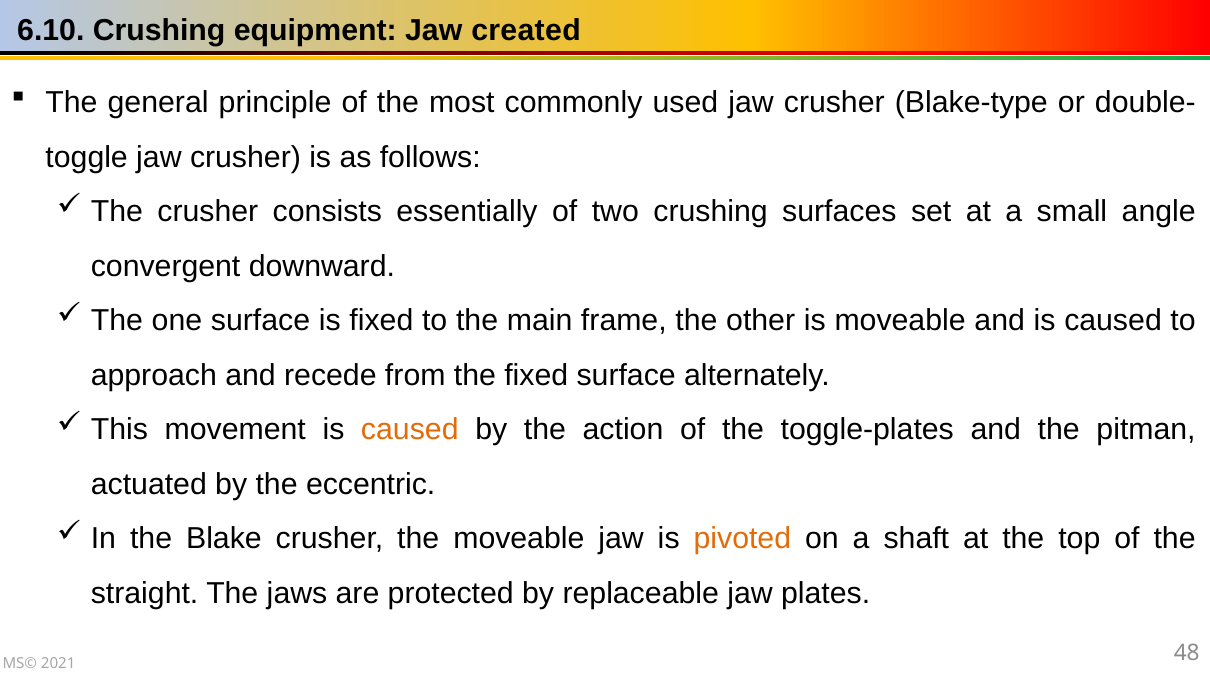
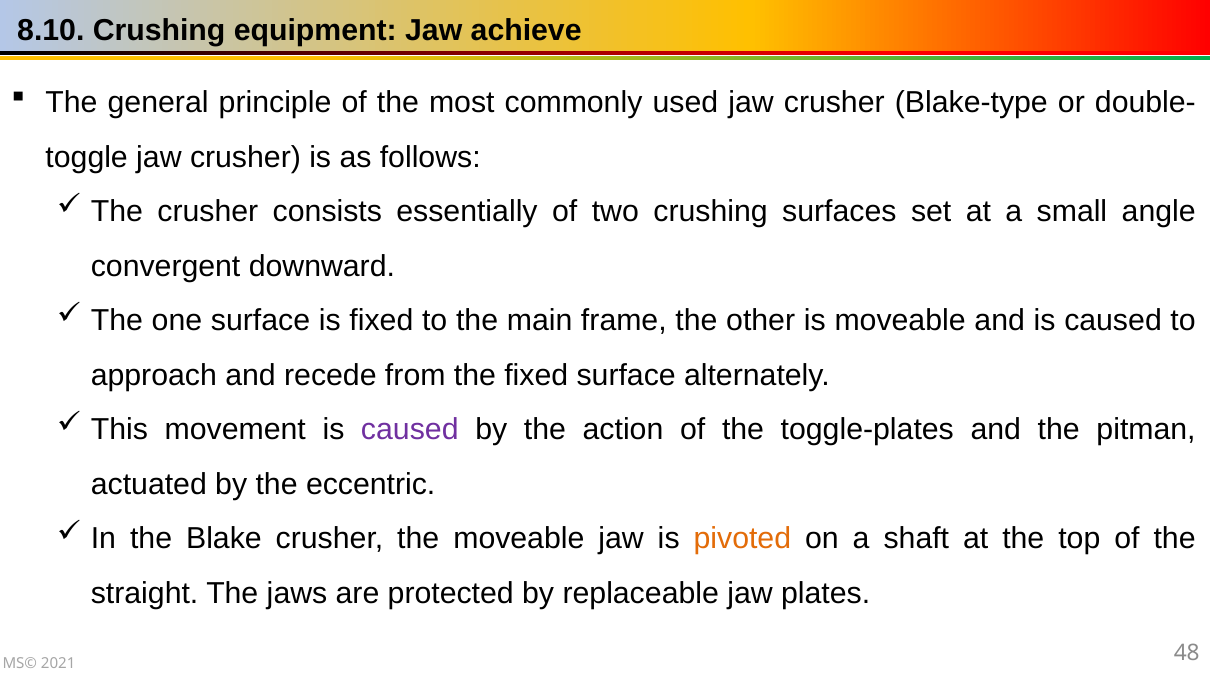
6.10: 6.10 -> 8.10
created: created -> achieve
caused at (410, 429) colour: orange -> purple
